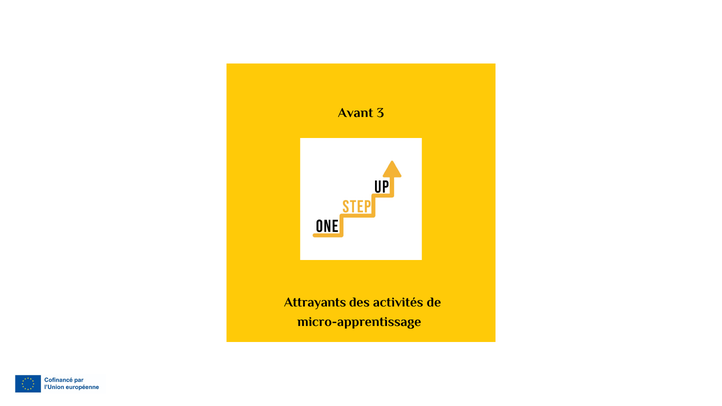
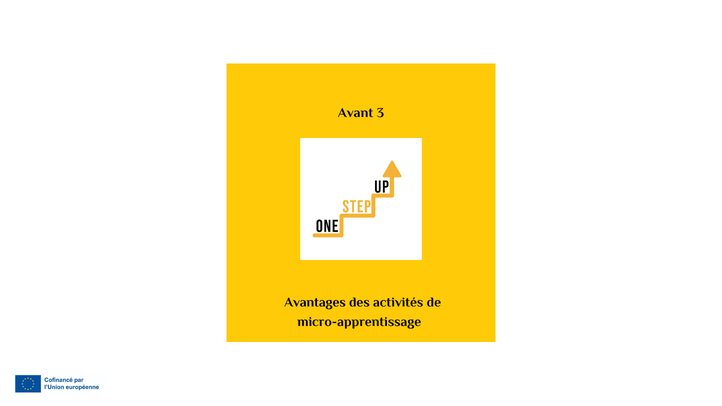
Attrayants: Attrayants -> Avantages
